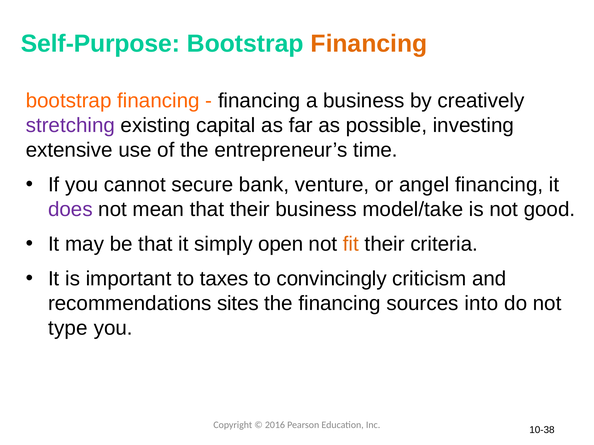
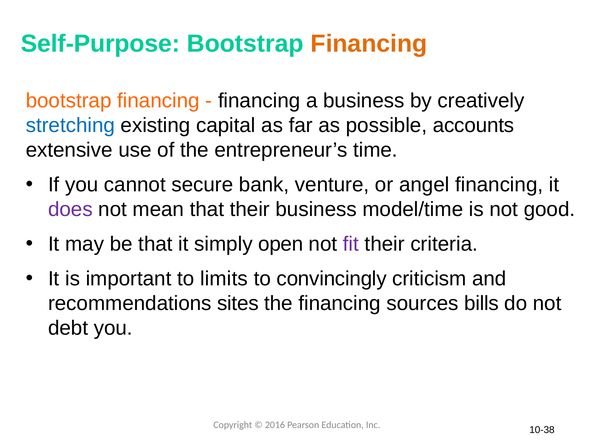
stretching colour: purple -> blue
investing: investing -> accounts
model/take: model/take -> model/time
fit colour: orange -> purple
taxes: taxes -> limits
into: into -> bills
type: type -> debt
